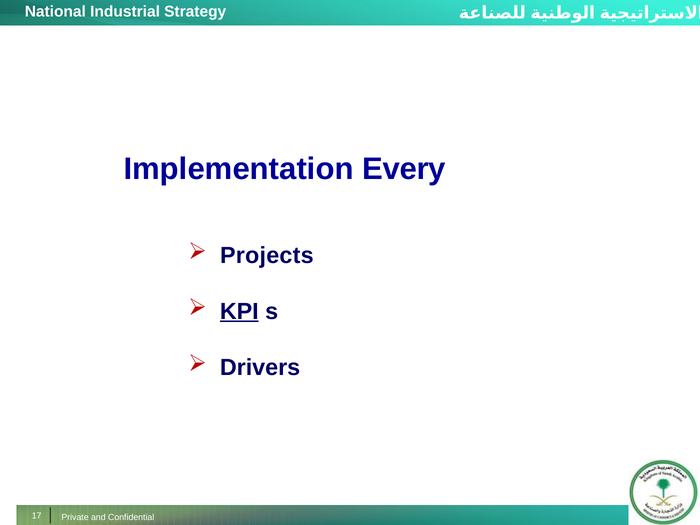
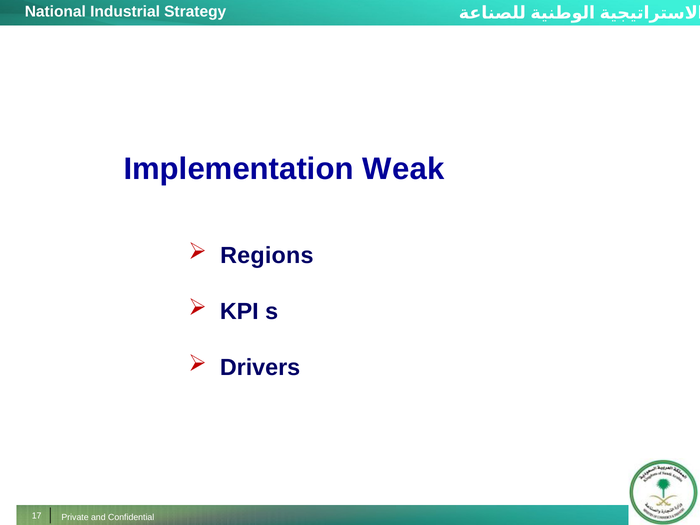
Every: Every -> Weak
Projects: Projects -> Regions
KPI underline: present -> none
